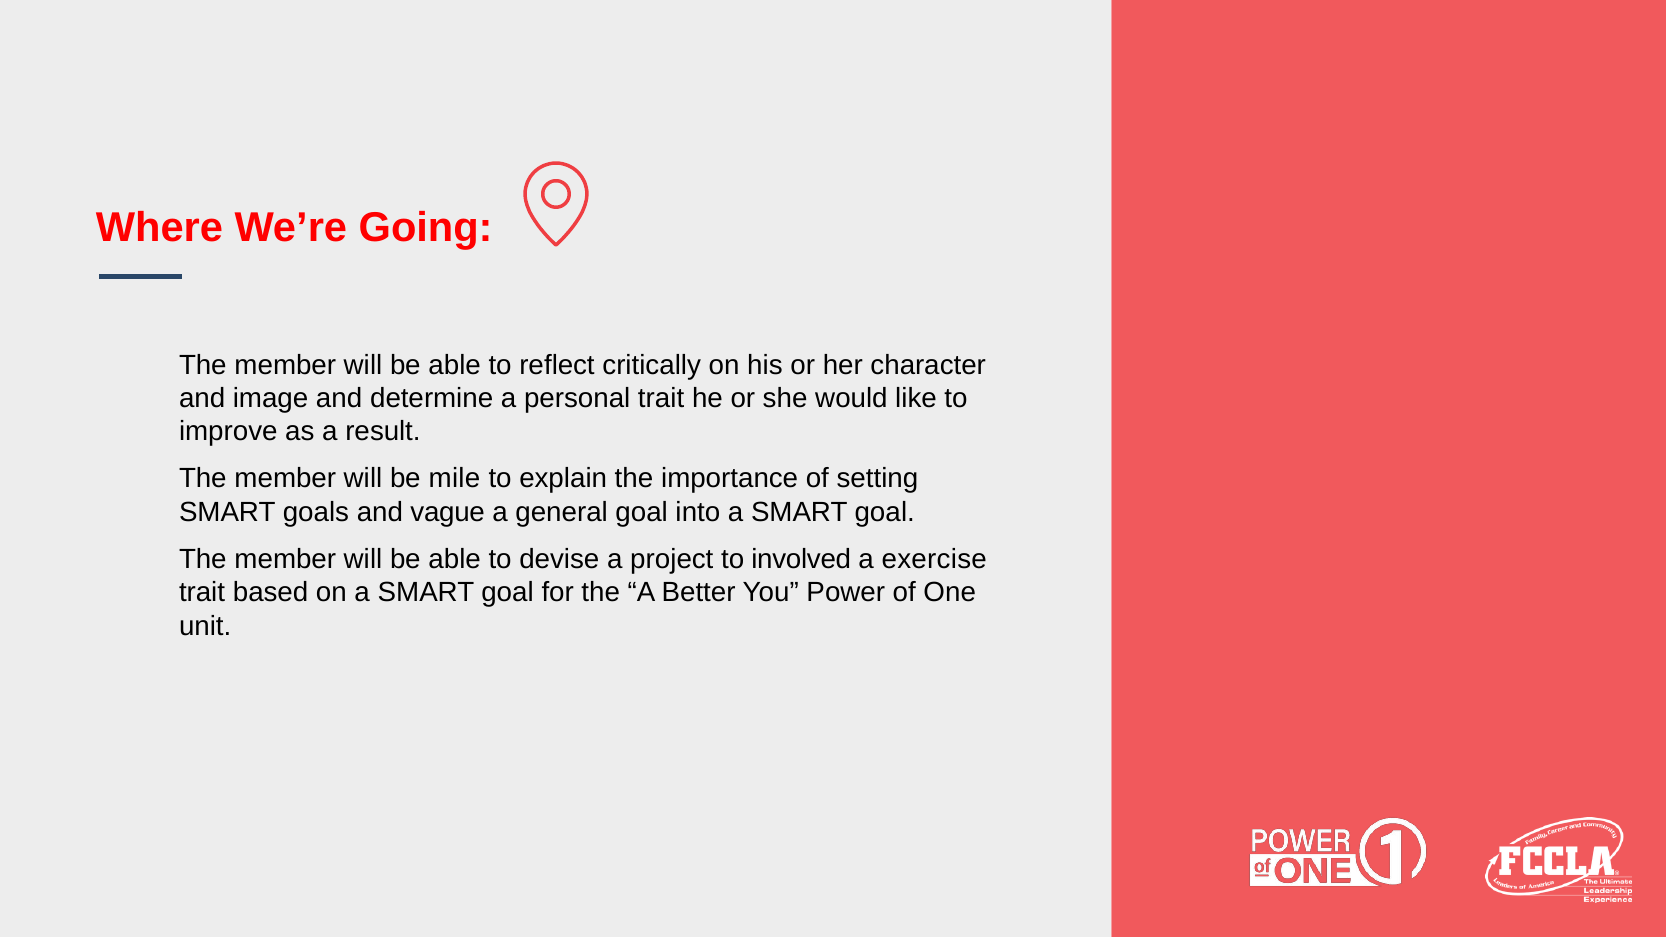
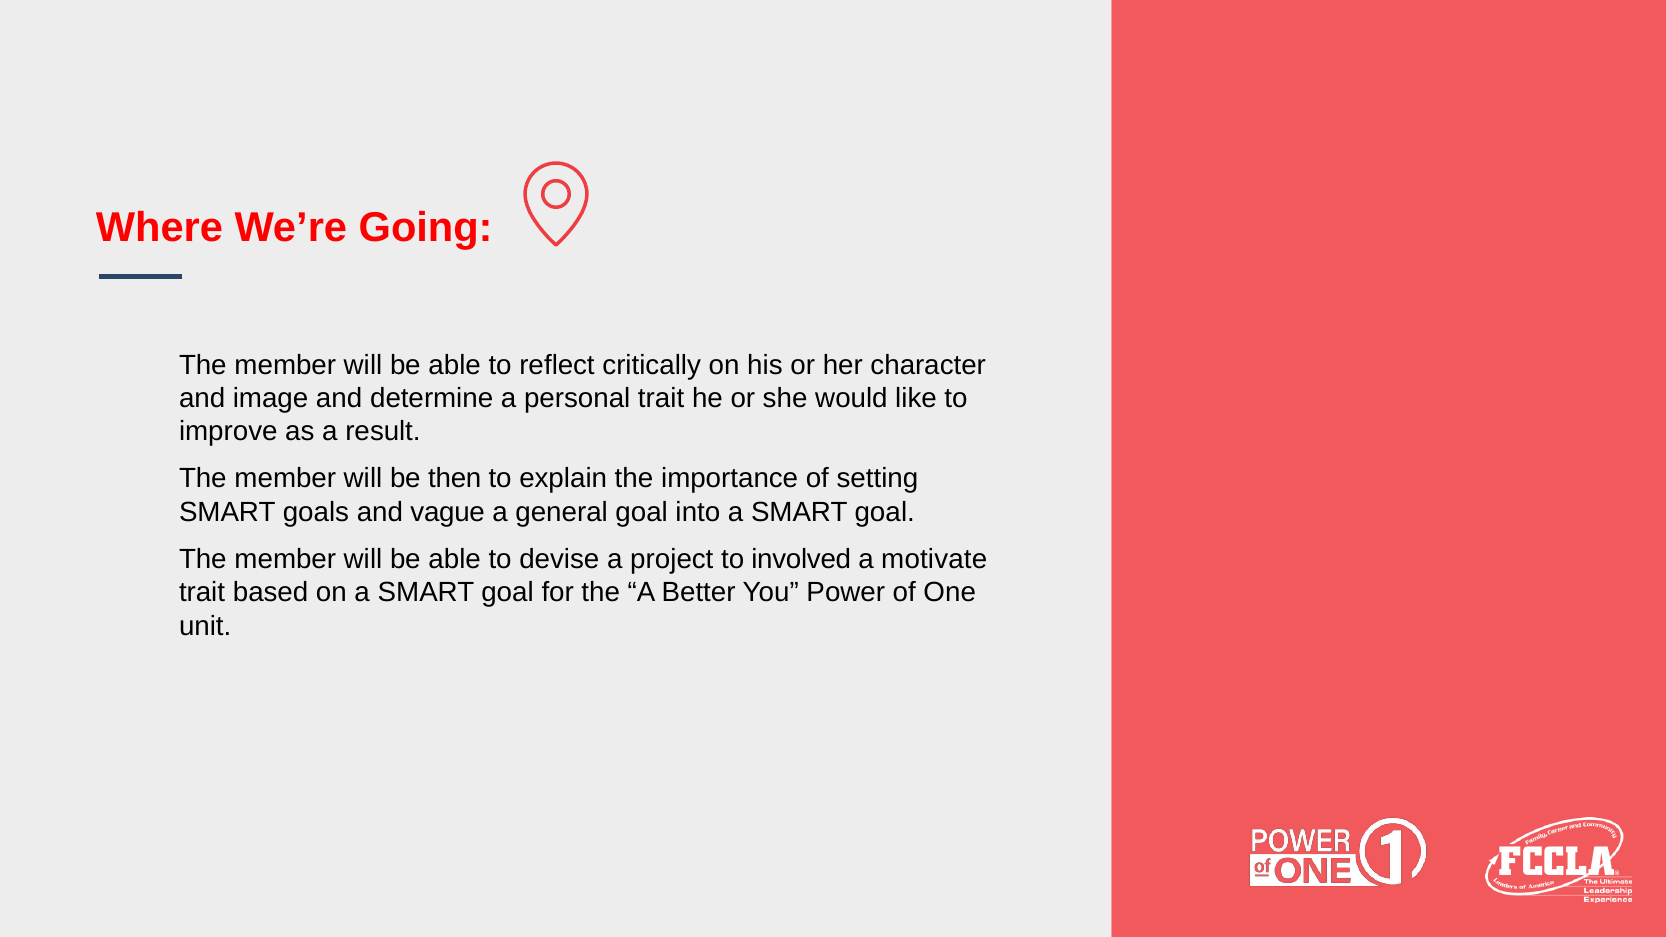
mile: mile -> then
exercise: exercise -> motivate
